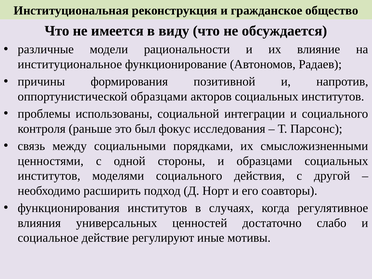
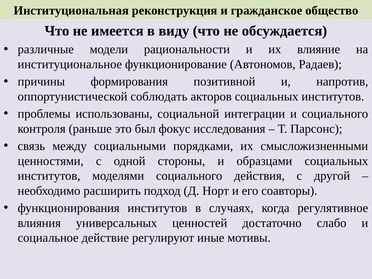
оппортунистической образцами: образцами -> соблюдать
